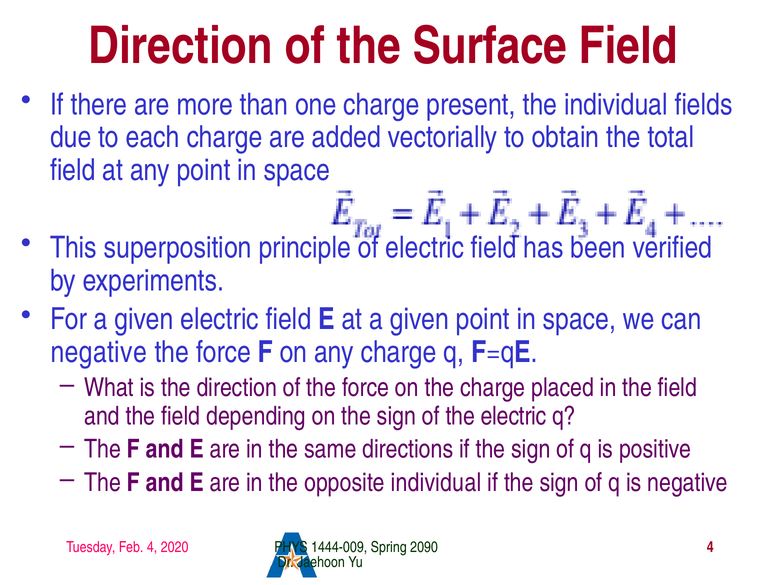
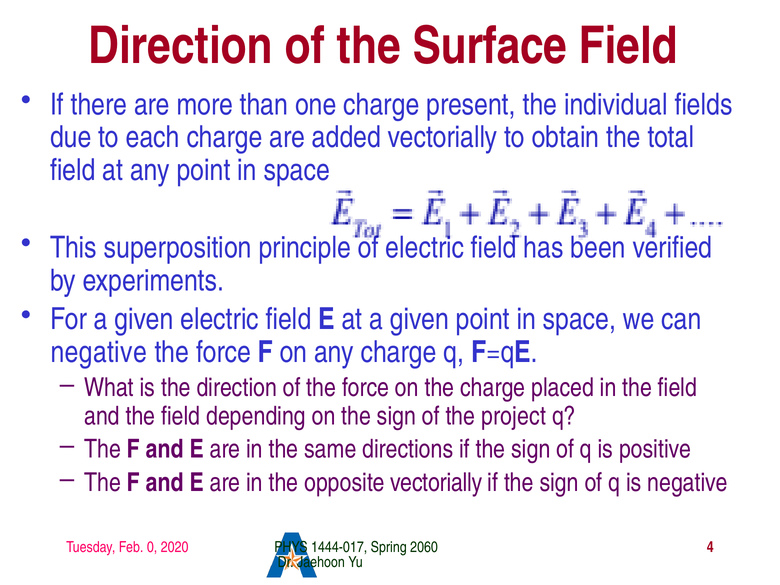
the electric: electric -> project
opposite individual: individual -> vectorially
Feb 4: 4 -> 0
1444-009: 1444-009 -> 1444-017
2090: 2090 -> 2060
